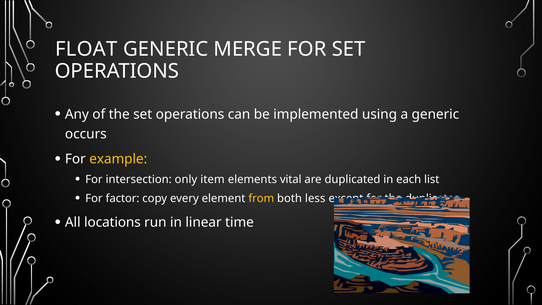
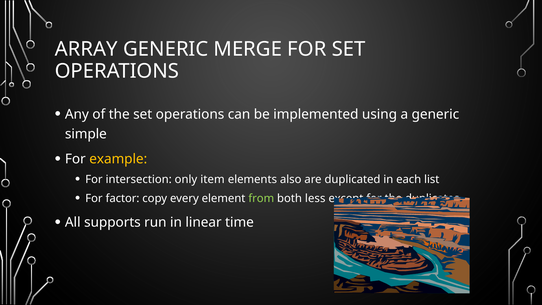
FLOAT: FLOAT -> ARRAY
occurs: occurs -> simple
vital: vital -> also
from colour: yellow -> light green
locations: locations -> supports
